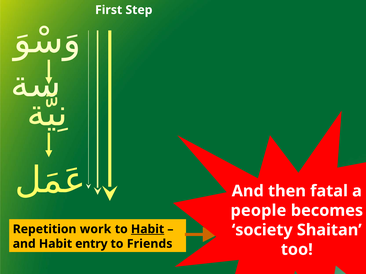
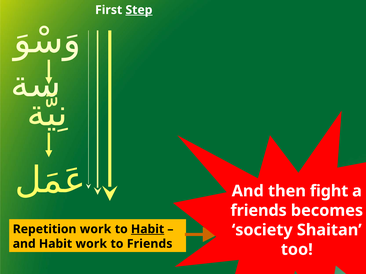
Step underline: none -> present
fatal: fatal -> fight
people at (258, 211): people -> friends
Habit entry: entry -> work
